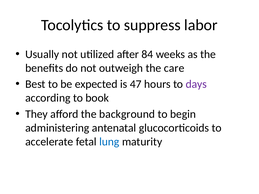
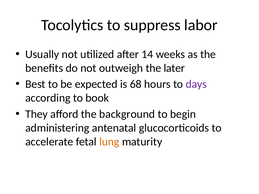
84: 84 -> 14
care: care -> later
47: 47 -> 68
lung colour: blue -> orange
